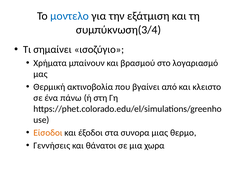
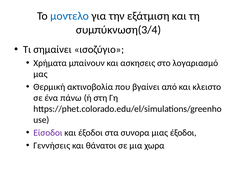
βρασμού: βρασμού -> ασκησεις
Είσοδοι colour: orange -> purple
μιας θερμο: θερμο -> έξοδοι
